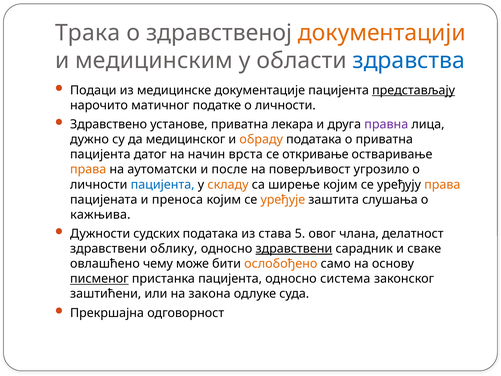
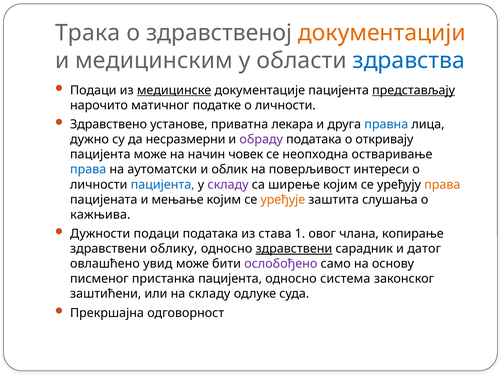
медицинске underline: none -> present
правна colour: purple -> blue
медицинског: медицинског -> несразмерни
обраду colour: orange -> purple
о приватна: приватна -> откривају
пацијента датог: датог -> може
врста: врста -> човек
откривање: откривање -> неопходна
права at (88, 169) colour: orange -> blue
после: после -> облик
угрозило: угрозило -> интереси
складу at (228, 184) colour: orange -> purple
преноса: преноса -> мењање
Дужности судских: судских -> подаци
5: 5 -> 1
делатност: делатност -> копирање
сваке: сваке -> датог
чему: чему -> увид
ослобођено colour: orange -> purple
писменог underline: present -> none
на закона: закона -> складу
